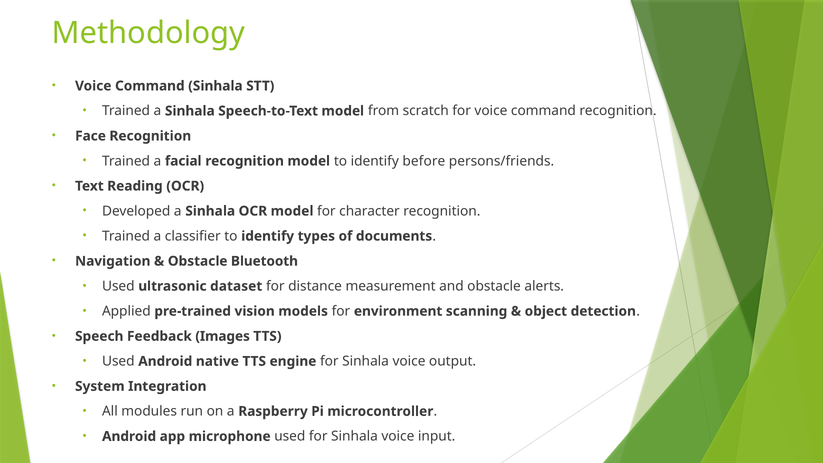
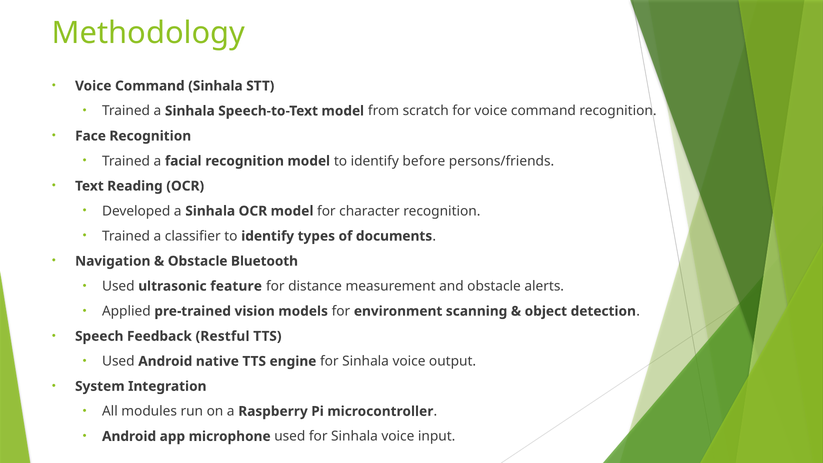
dataset: dataset -> feature
Images: Images -> Restful
